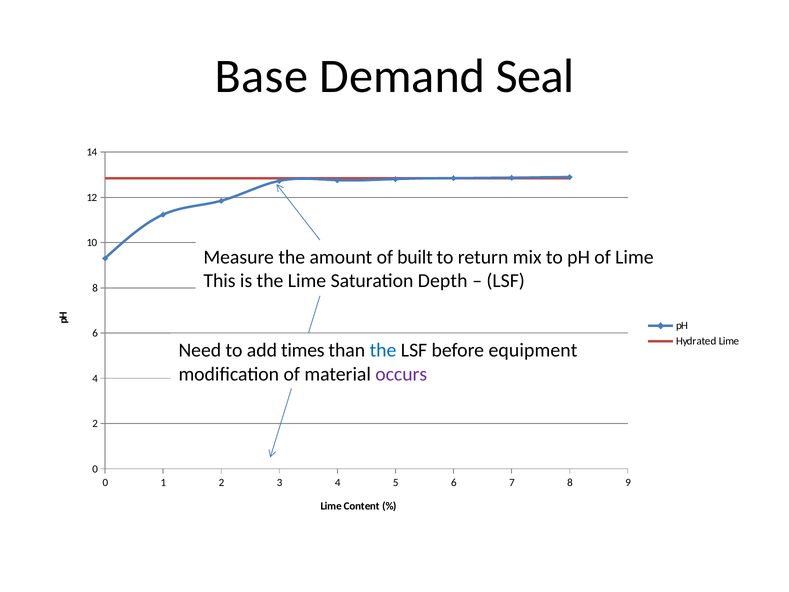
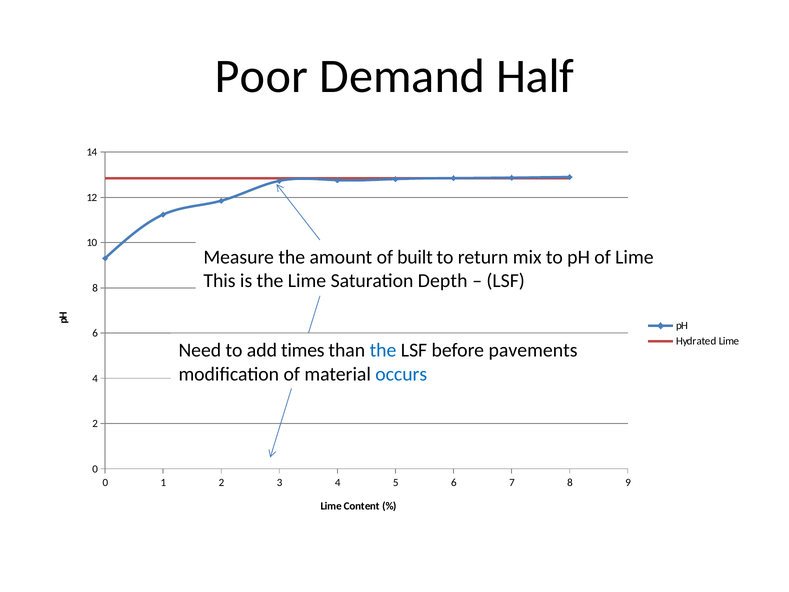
Base: Base -> Poor
Seal: Seal -> Half
equipment: equipment -> pavements
occurs colour: purple -> blue
